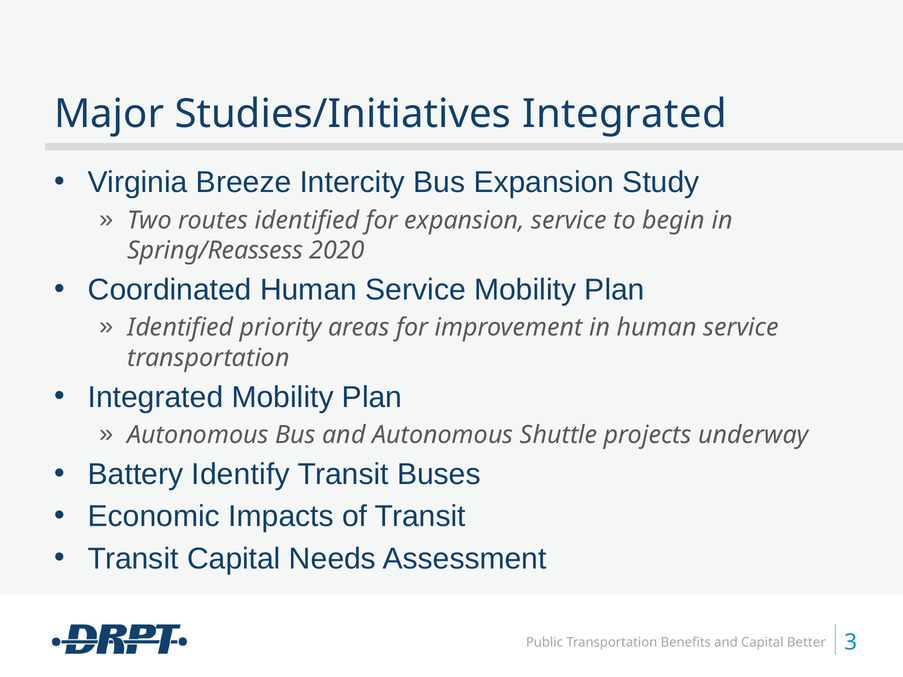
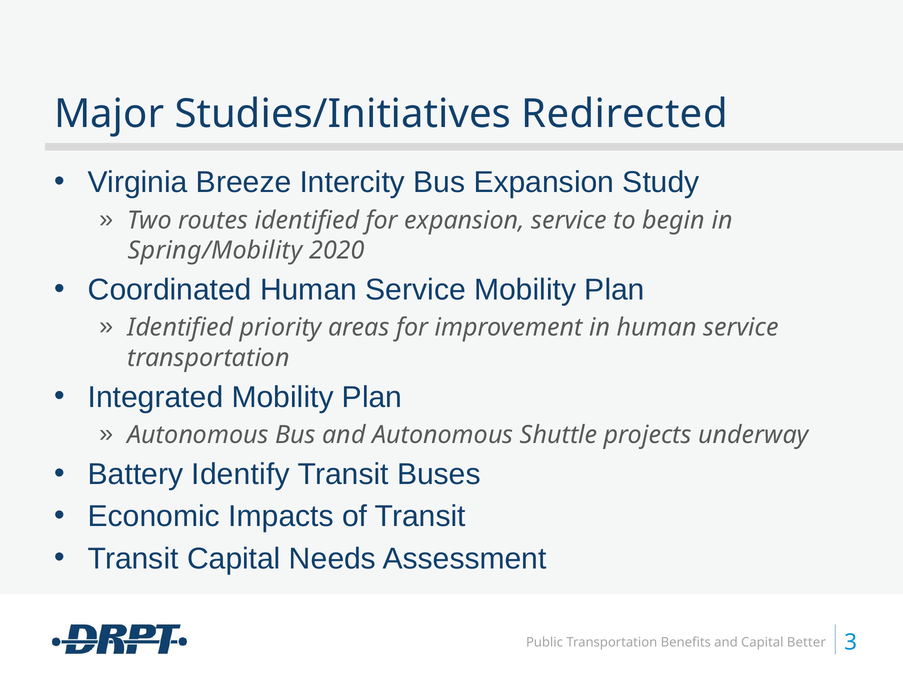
Studies/Initiatives Integrated: Integrated -> Redirected
Spring/Reassess: Spring/Reassess -> Spring/Mobility
